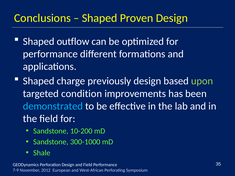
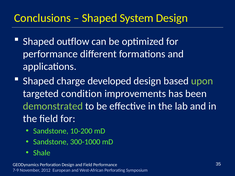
Proven: Proven -> System
previously: previously -> developed
demonstrated colour: light blue -> light green
